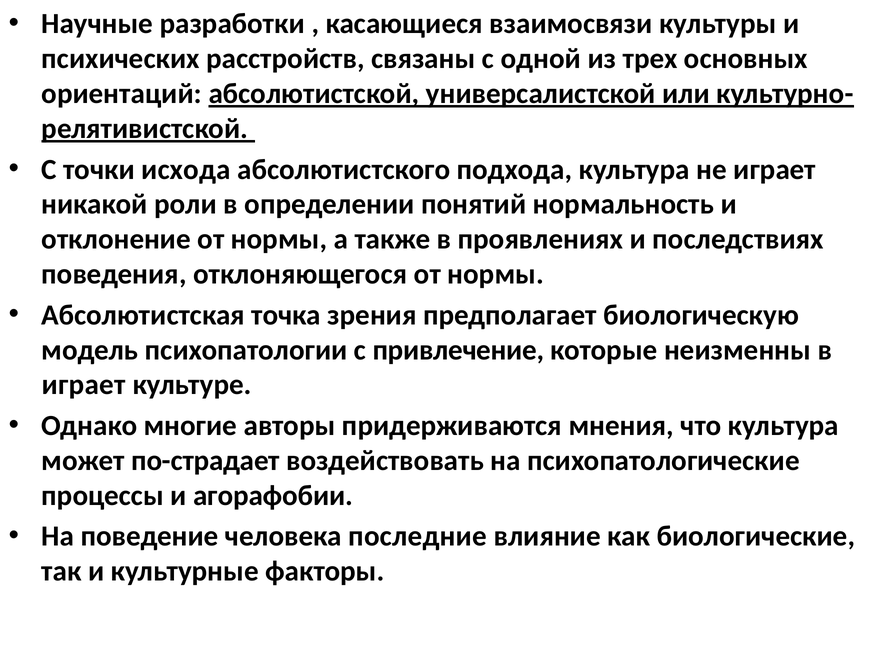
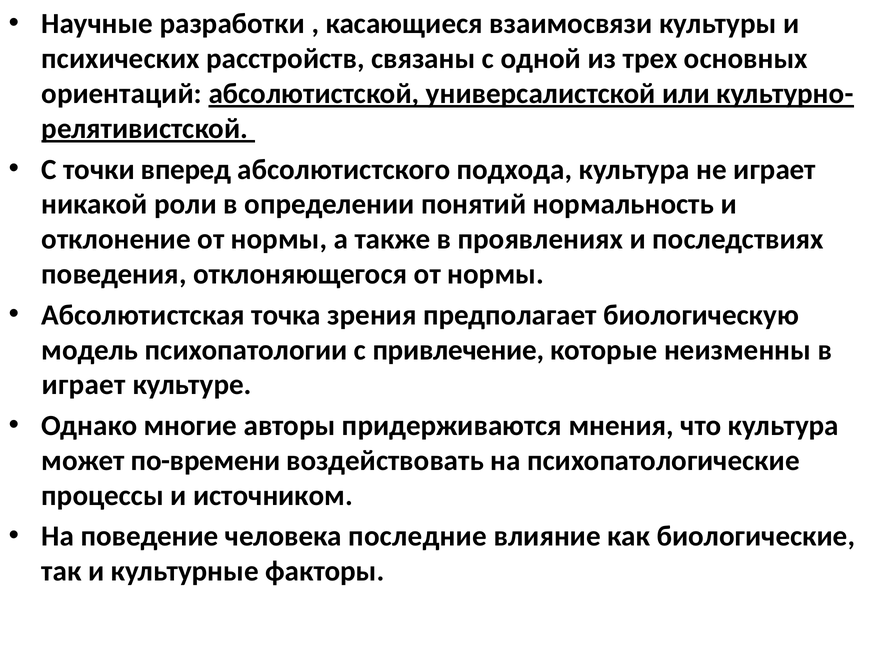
исхода: исхода -> вперед
по-страдает: по-страдает -> по-времени
агорафобии: агорафобии -> источником
